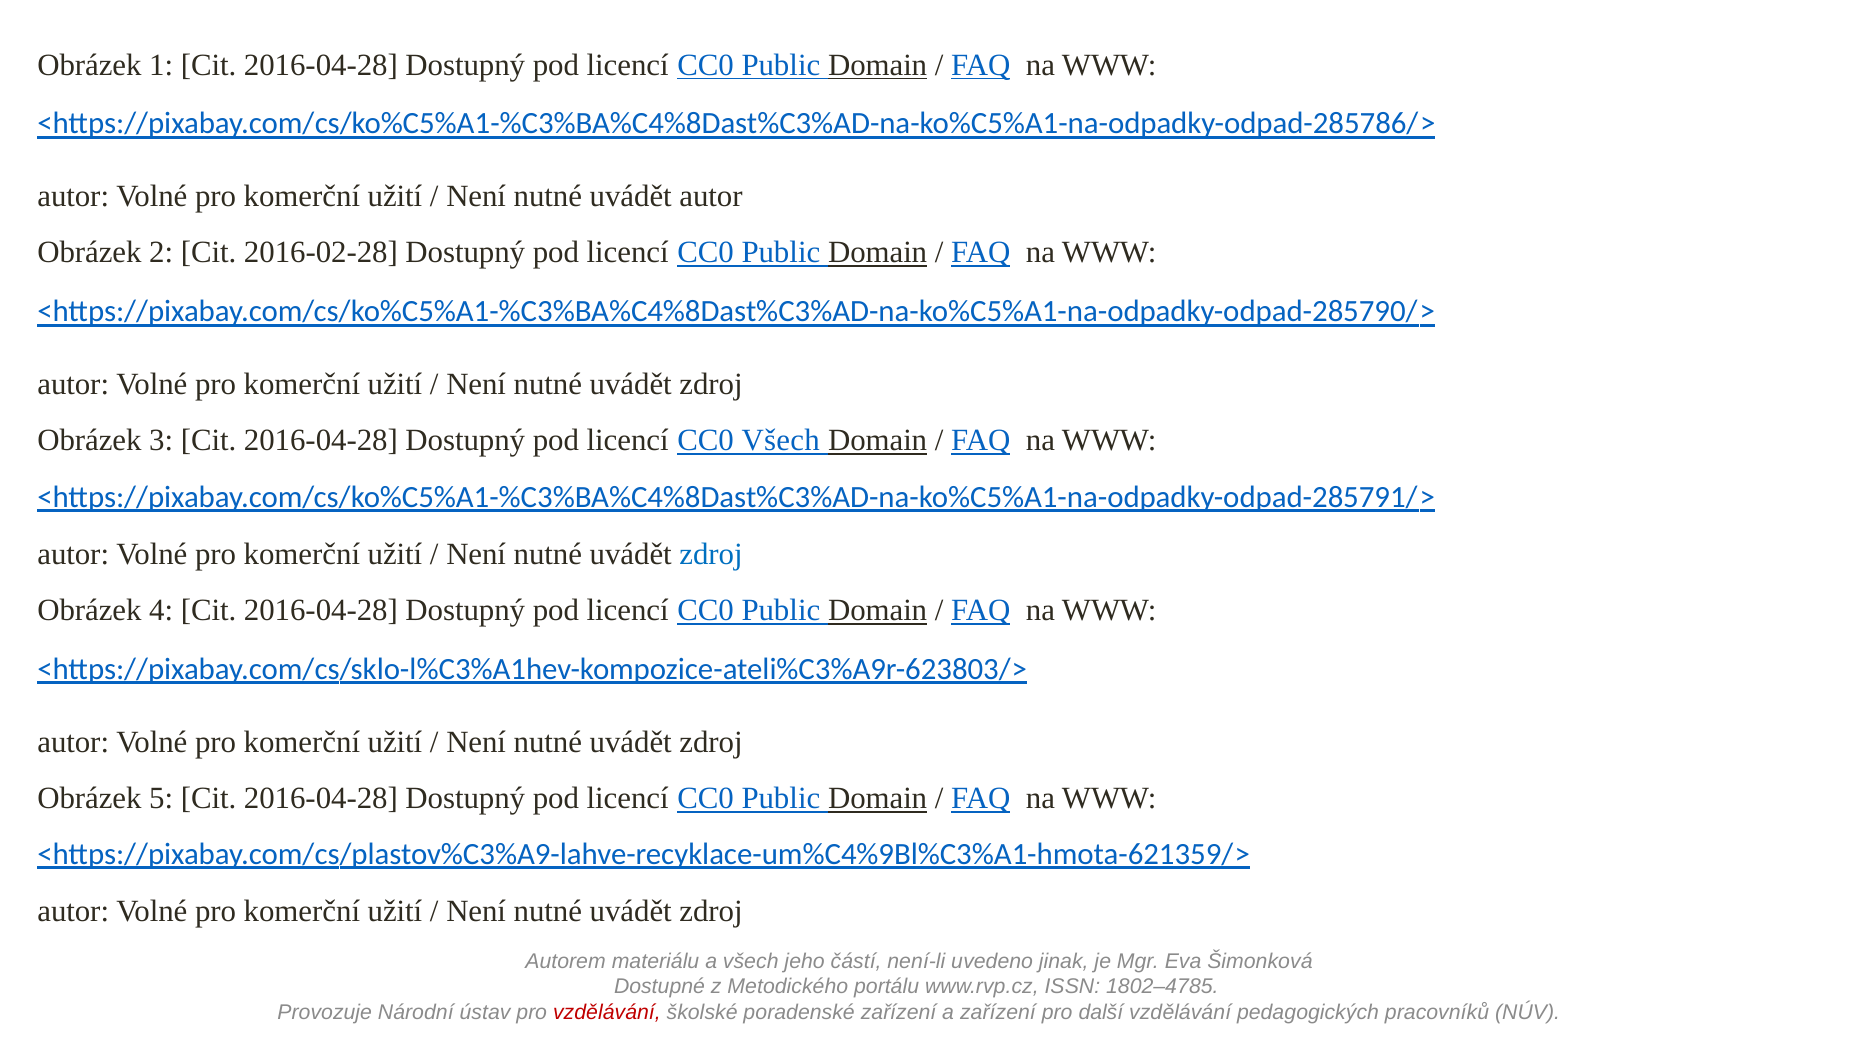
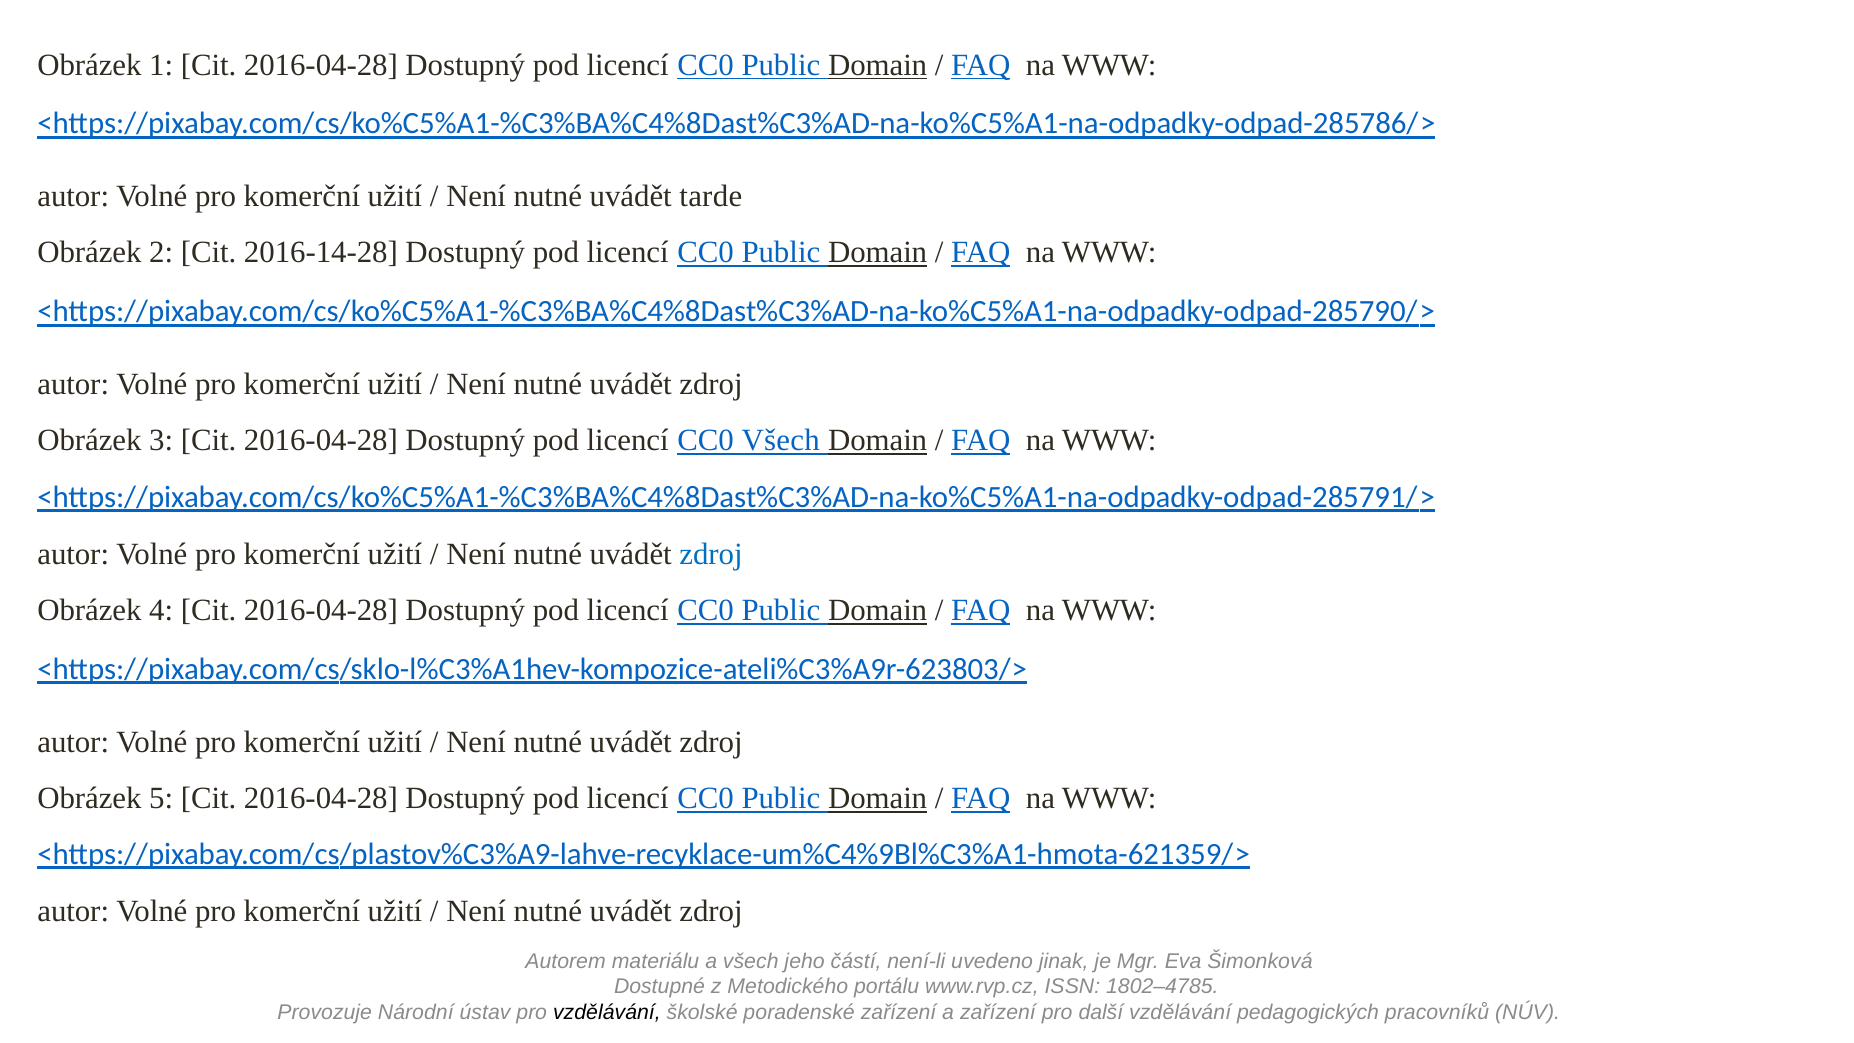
uvádět autor: autor -> tarde
2016-02-28: 2016-02-28 -> 2016-14-28
vzdělávání at (607, 1012) colour: red -> black
